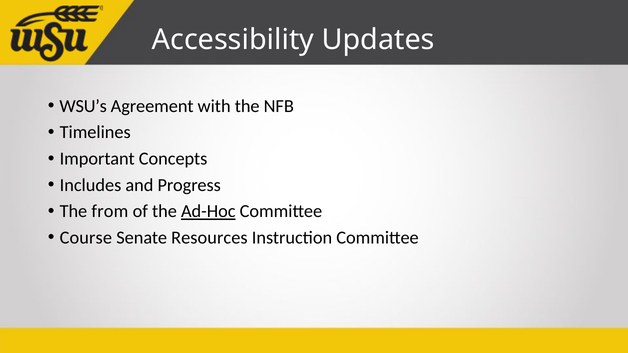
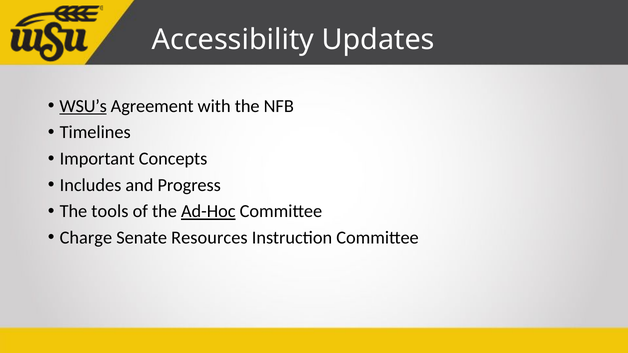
WSU’s underline: none -> present
from: from -> tools
Course: Course -> Charge
